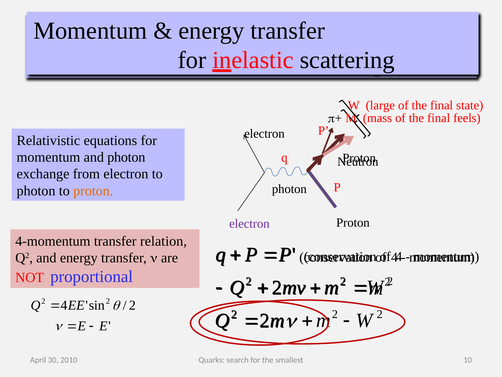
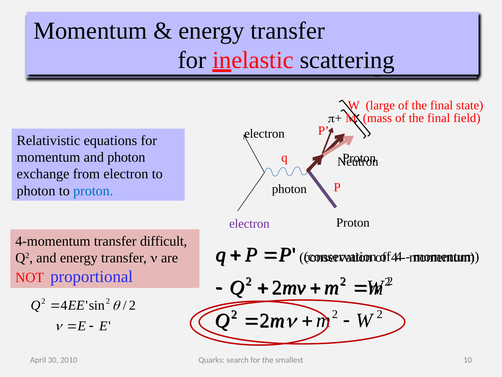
feels: feels -> field
proton at (93, 191) colour: orange -> blue
relation: relation -> difficult
